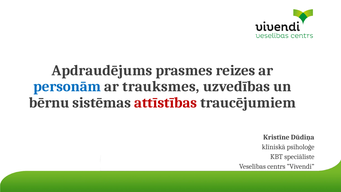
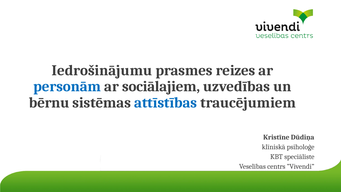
Apdraudējums: Apdraudējums -> Iedrošinājumu
trauksmes: trauksmes -> sociālajiem
attīstības colour: red -> blue
